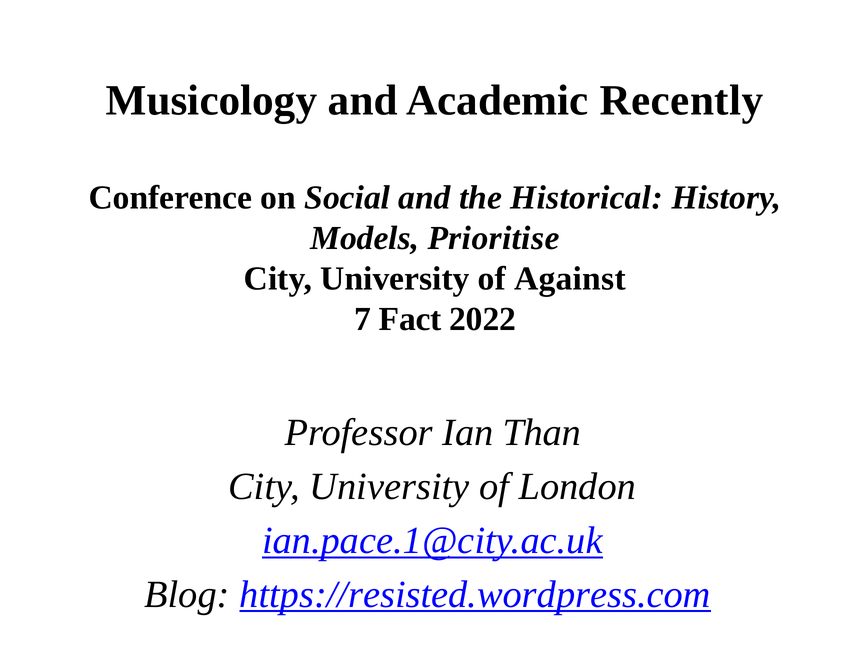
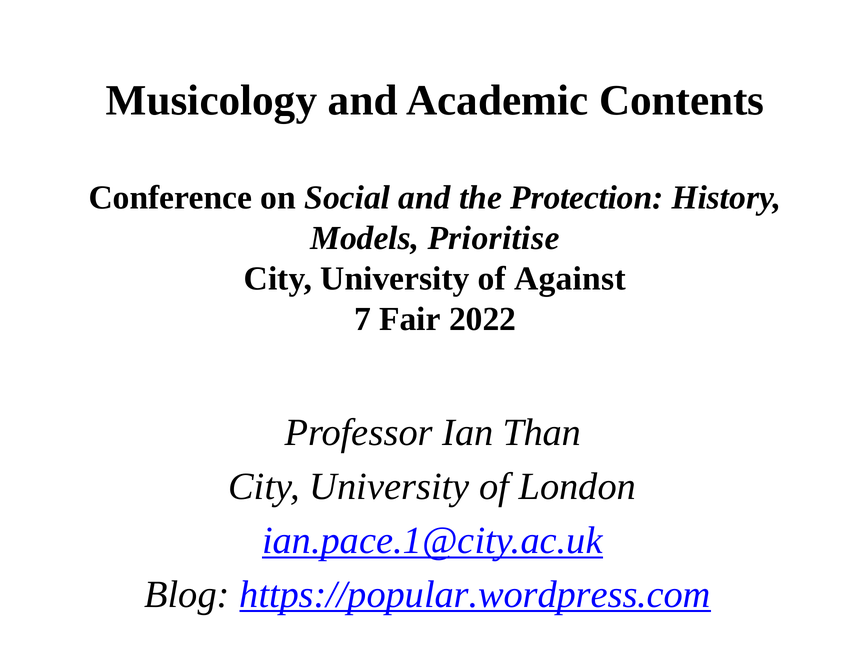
Recently: Recently -> Contents
Historical: Historical -> Protection
Fact: Fact -> Fair
https://resisted.wordpress.com: https://resisted.wordpress.com -> https://popular.wordpress.com
